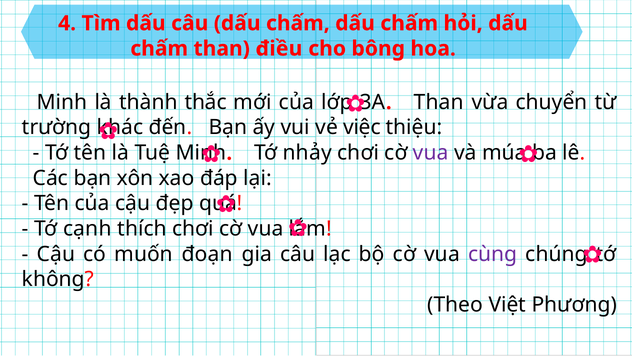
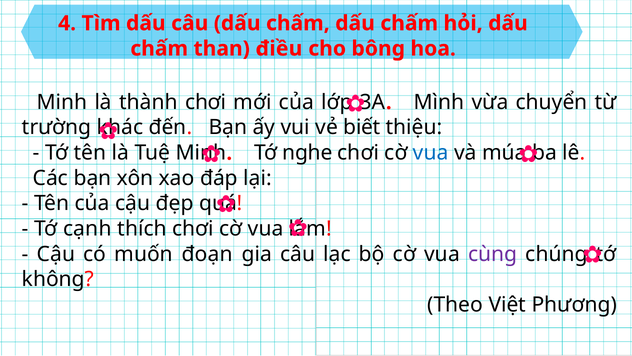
thành thắc: thắc -> chơi
Than at (439, 102): Than -> Mình
việc: việc -> biết
nhảy: nhảy -> nghe
vua at (431, 153) colour: purple -> blue
